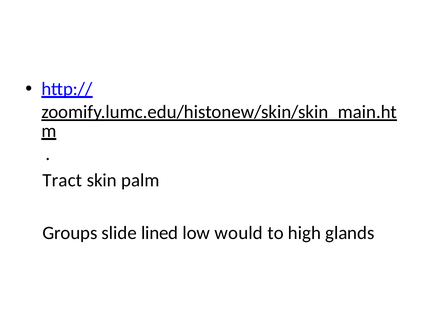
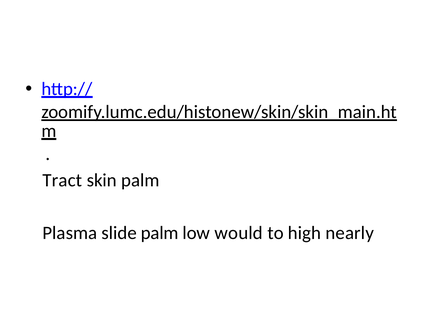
Groups: Groups -> Plasma
slide lined: lined -> palm
glands: glands -> nearly
